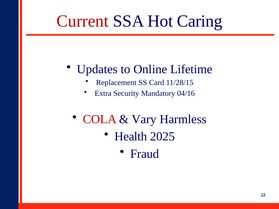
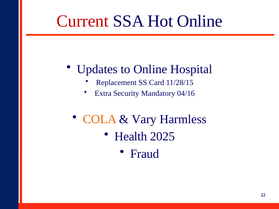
Hot Caring: Caring -> Online
Lifetime: Lifetime -> Hospital
COLA colour: red -> orange
